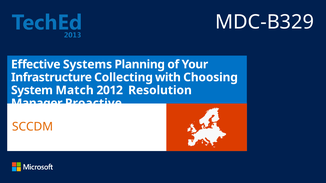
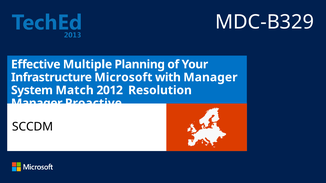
Systems: Systems -> Multiple
Collecting: Collecting -> Microsoft
with Choosing: Choosing -> Manager
SCCDM colour: orange -> black
